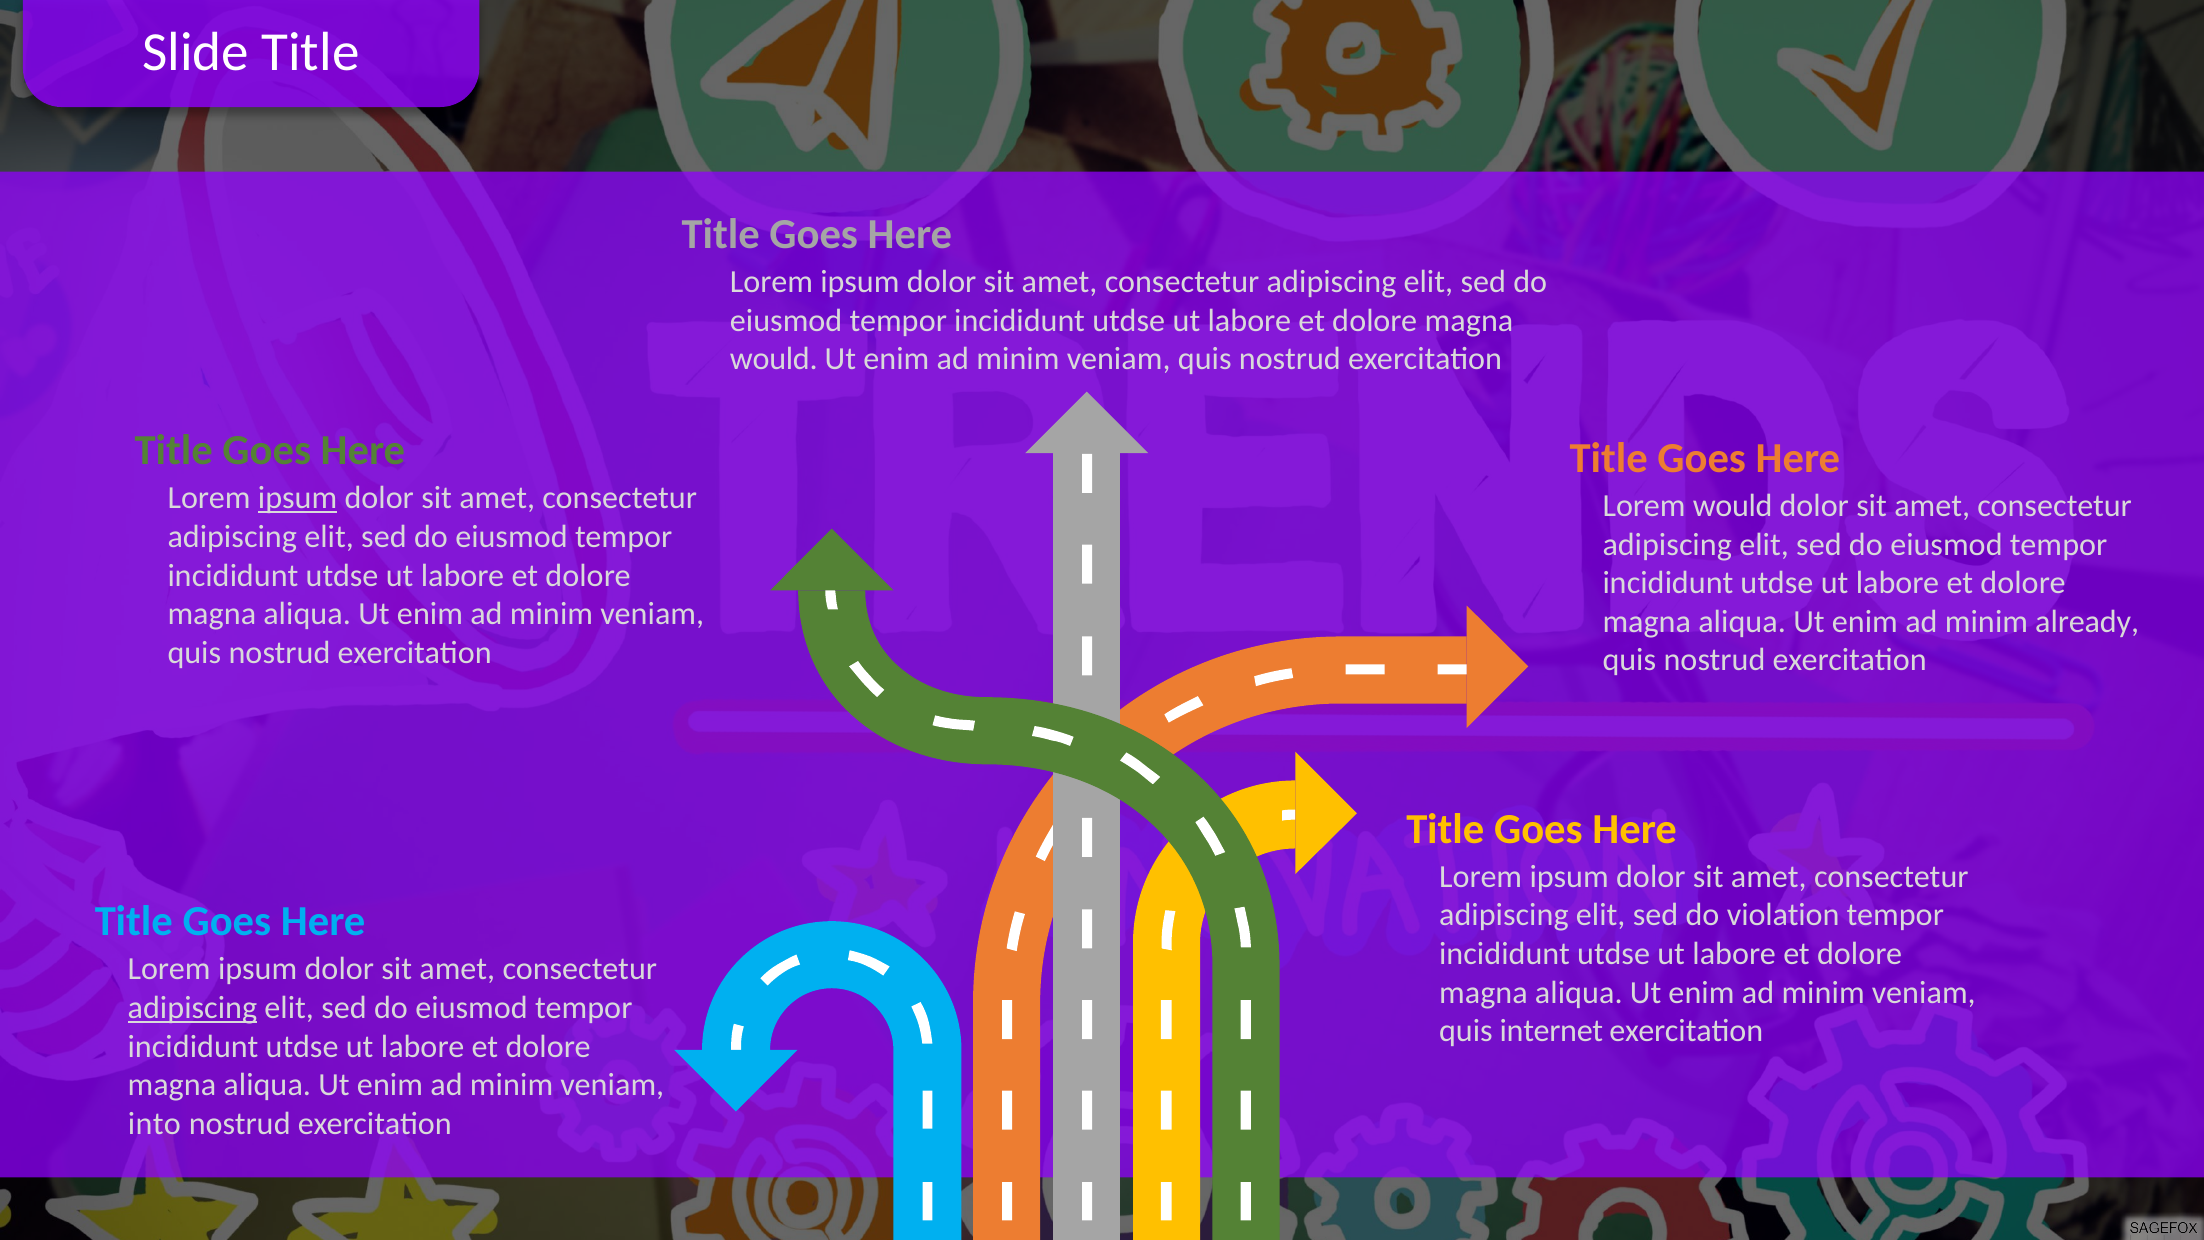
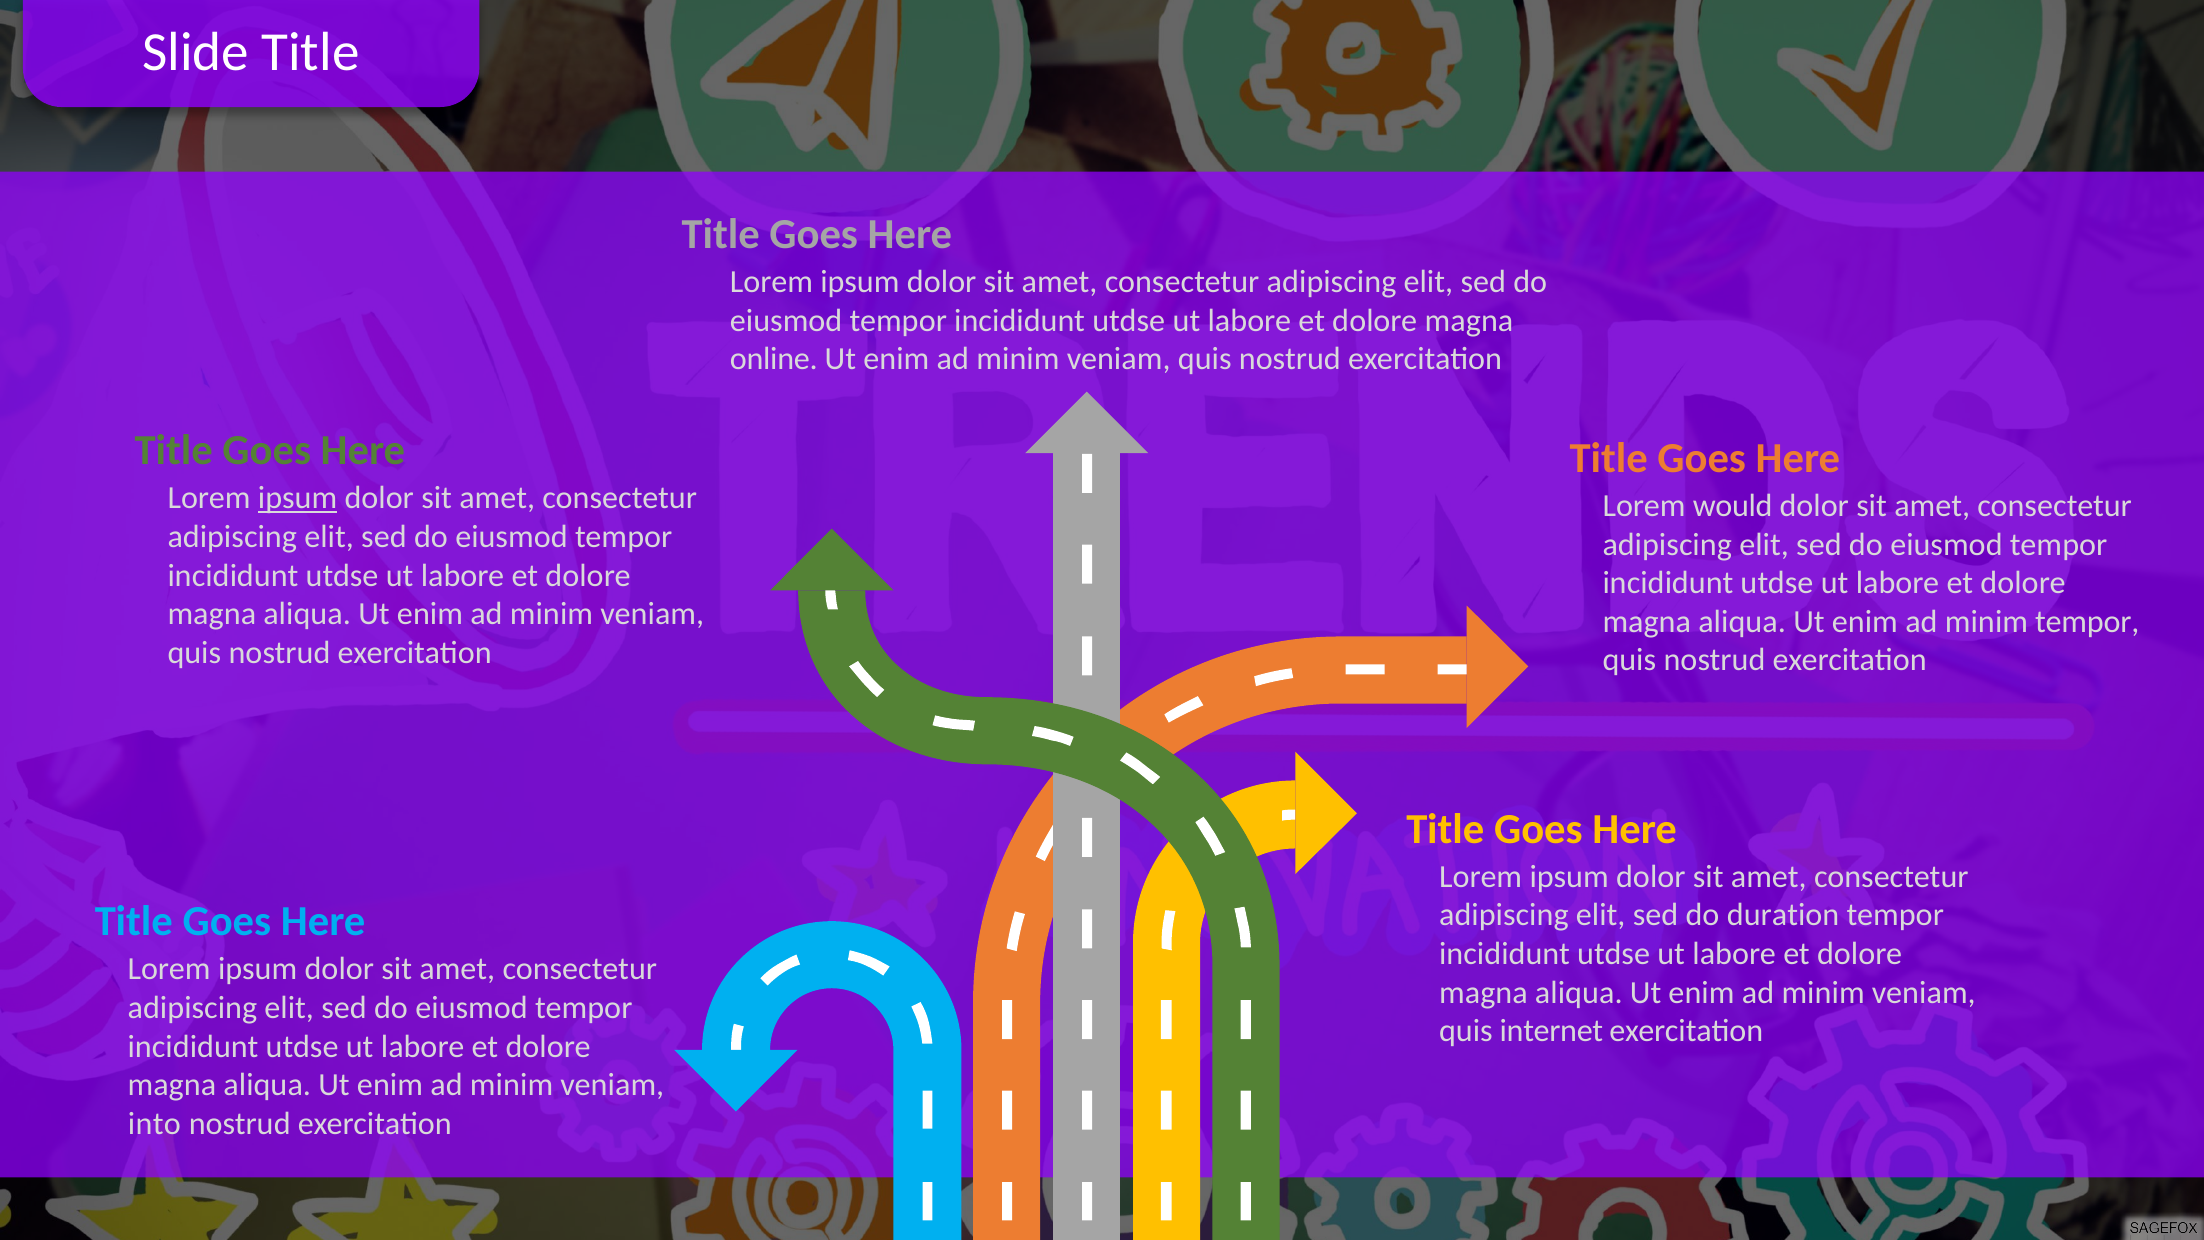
would at (774, 359): would -> online
minim already: already -> tempor
violation: violation -> duration
adipiscing at (192, 1008) underline: present -> none
